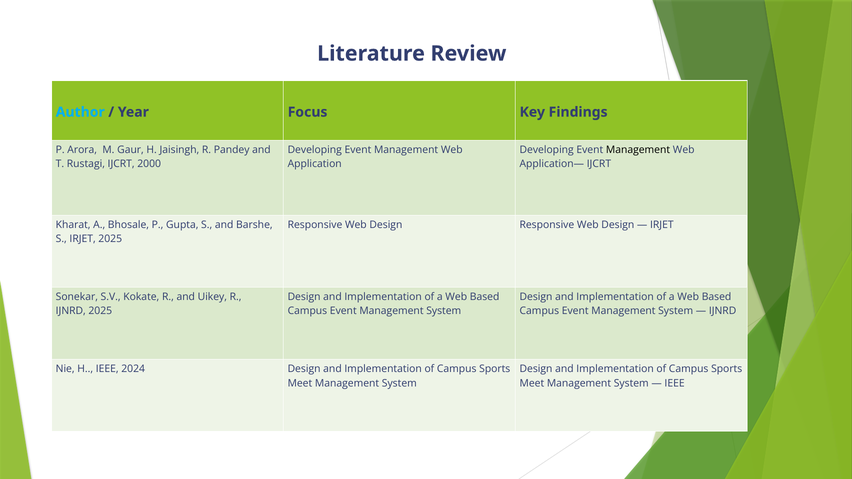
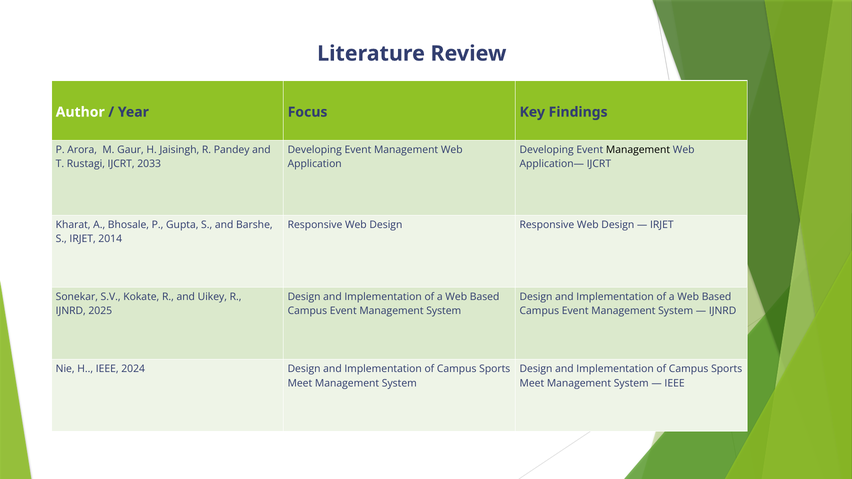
Author colour: light blue -> white
2000: 2000 -> 2033
IRJET 2025: 2025 -> 2014
